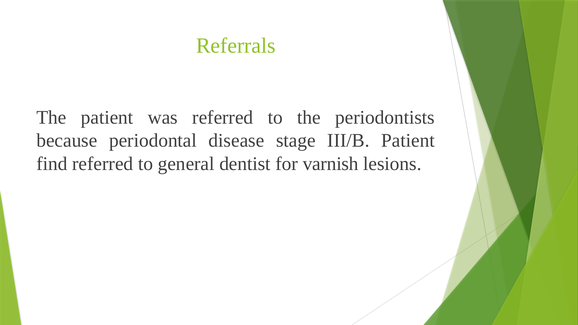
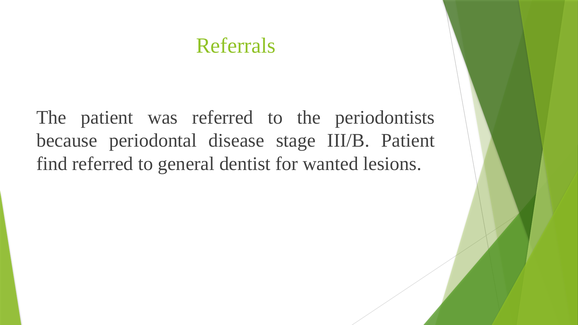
varnish: varnish -> wanted
